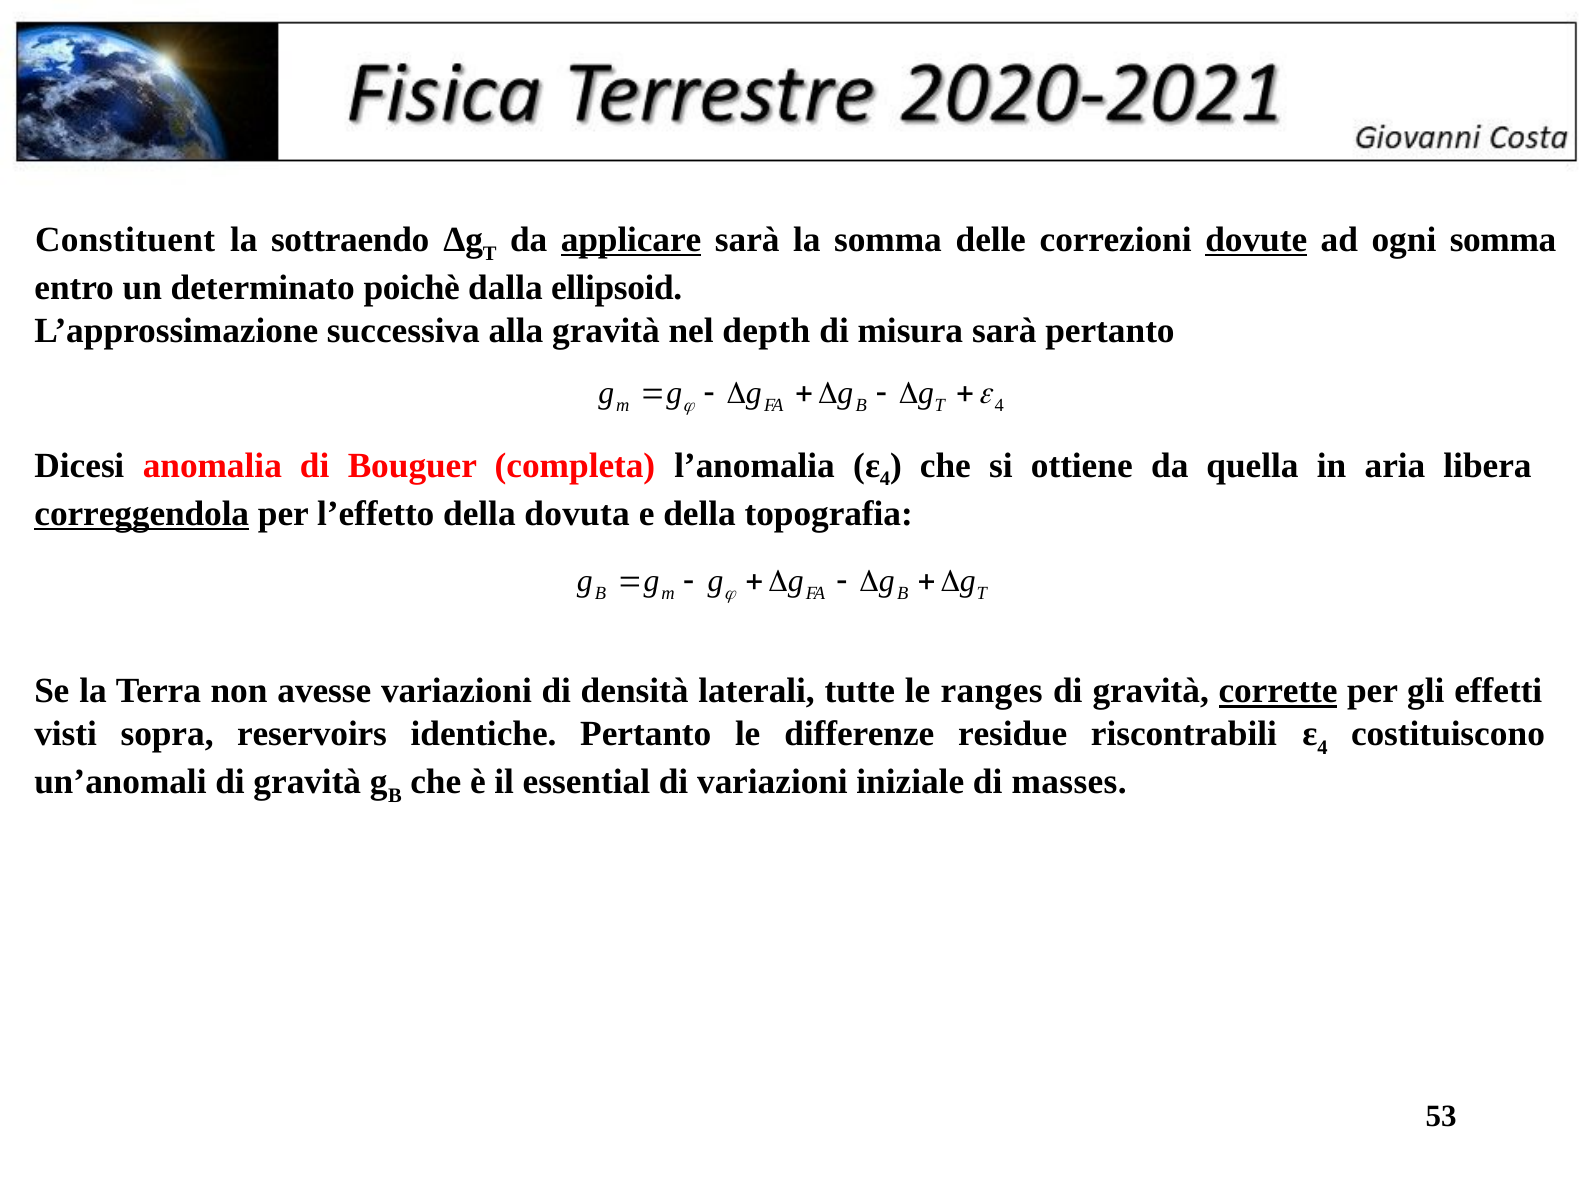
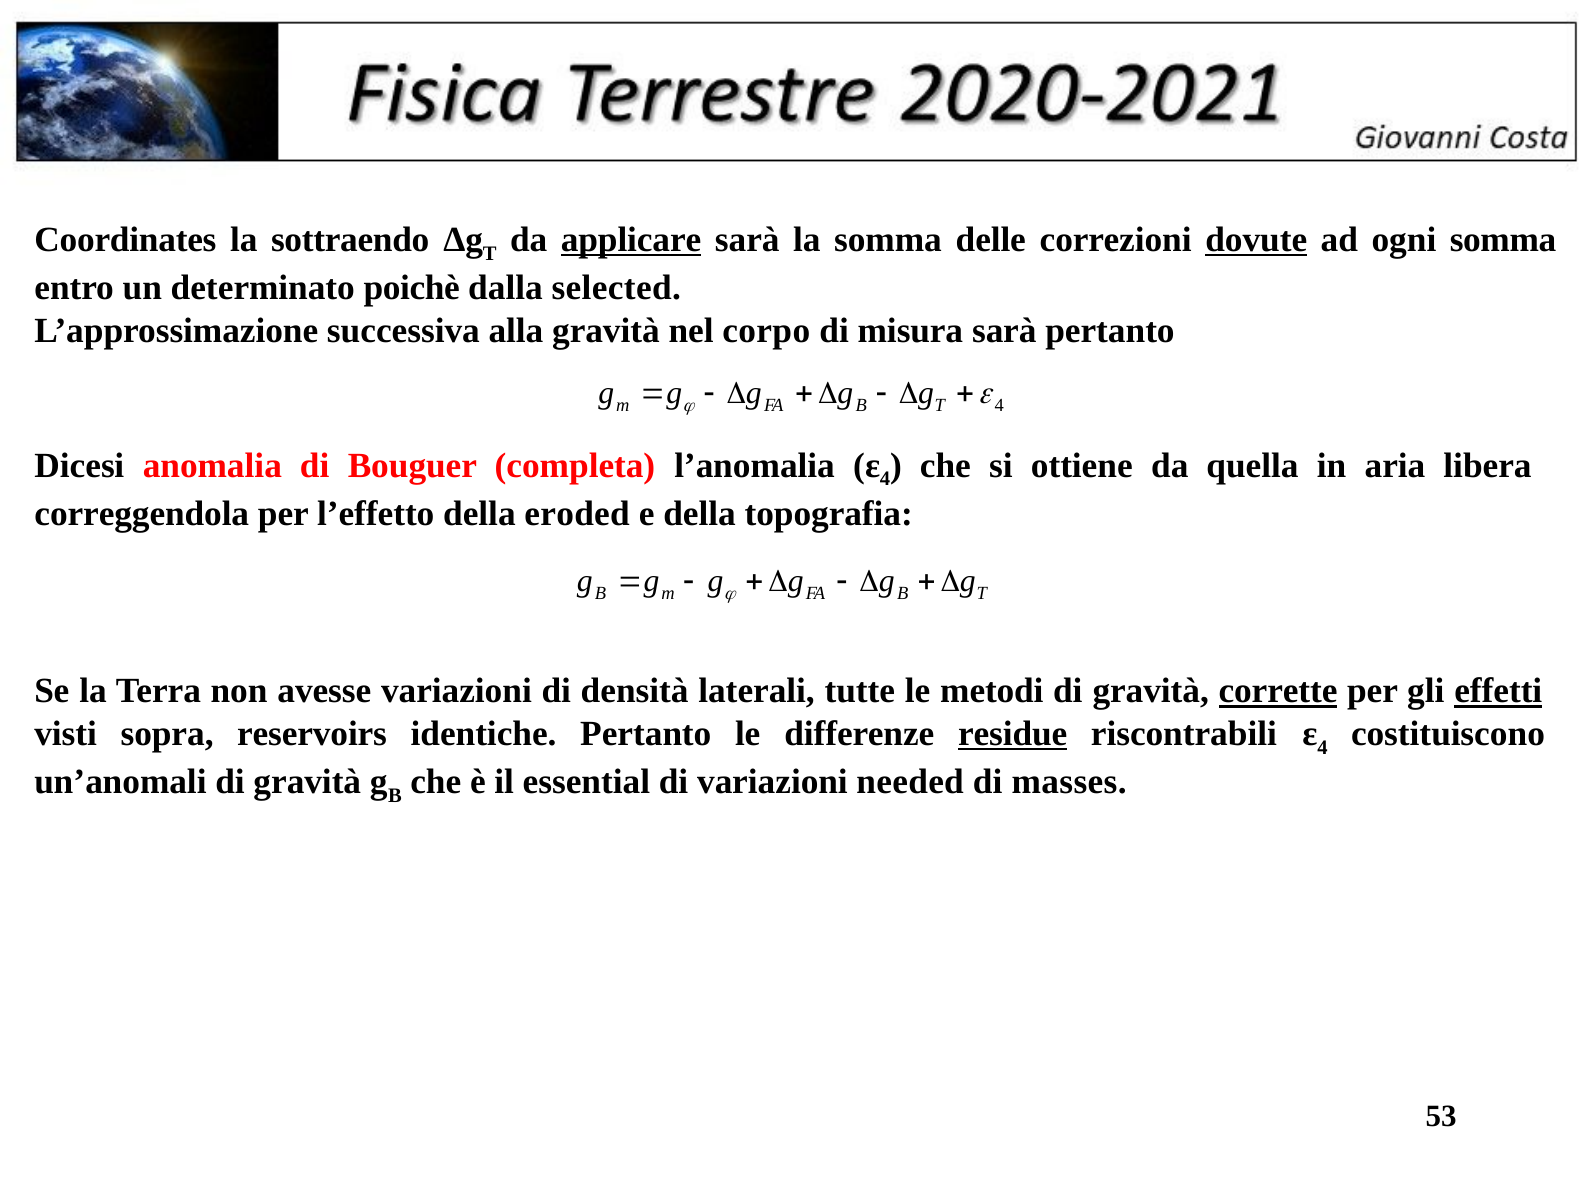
Constituent: Constituent -> Coordinates
ellipsoid: ellipsoid -> selected
depth: depth -> corpo
correggendola underline: present -> none
dovuta: dovuta -> eroded
ranges: ranges -> metodi
effetti underline: none -> present
residue underline: none -> present
iniziale: iniziale -> needed
